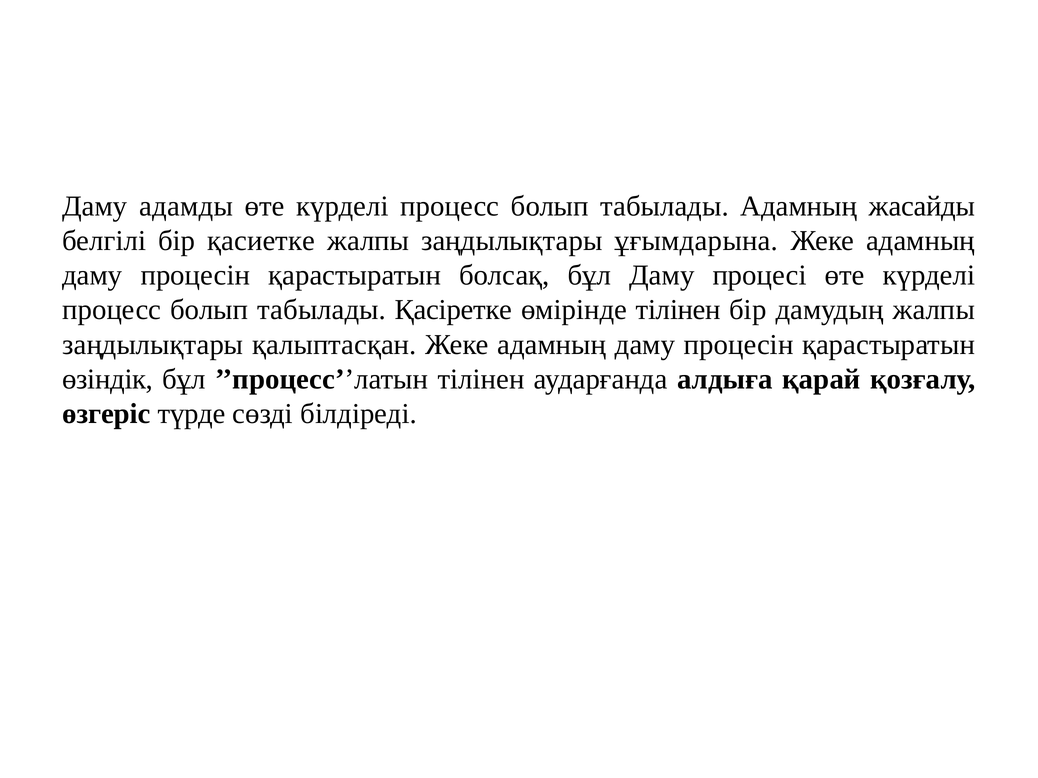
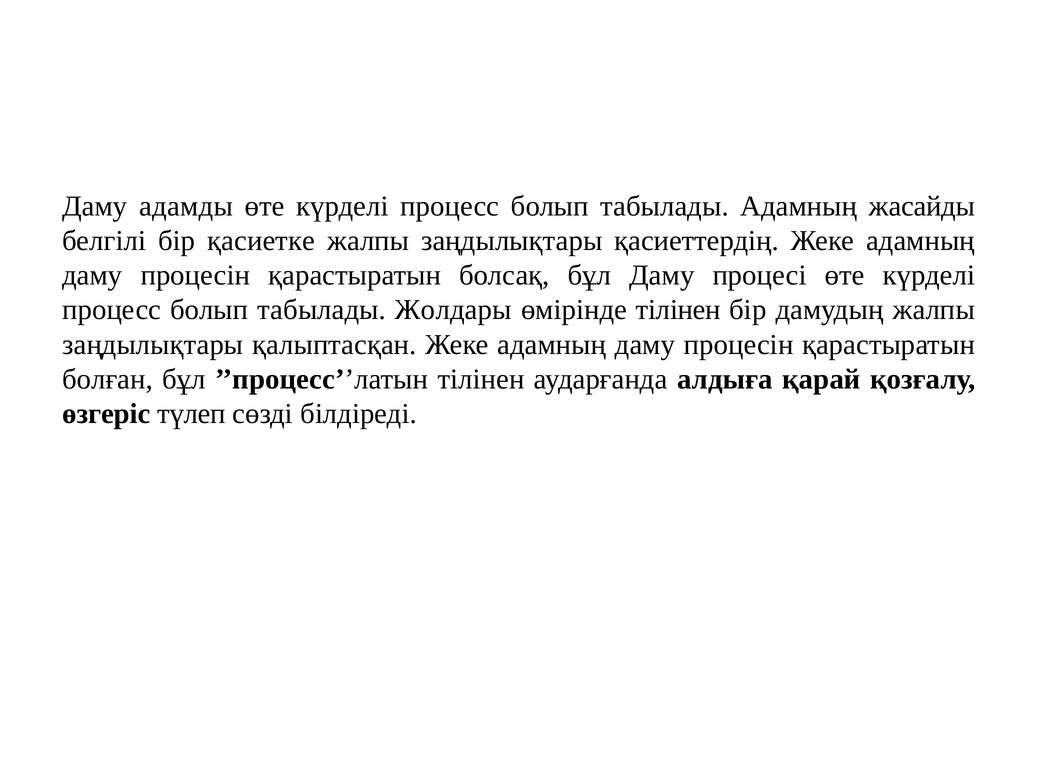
ұғымдарына: ұғымдарына -> қасиеттердің
Қасіретке: Қасіретке -> Жолдары
өзіндік: өзіндік -> болған
түрде: түрде -> түлеп
